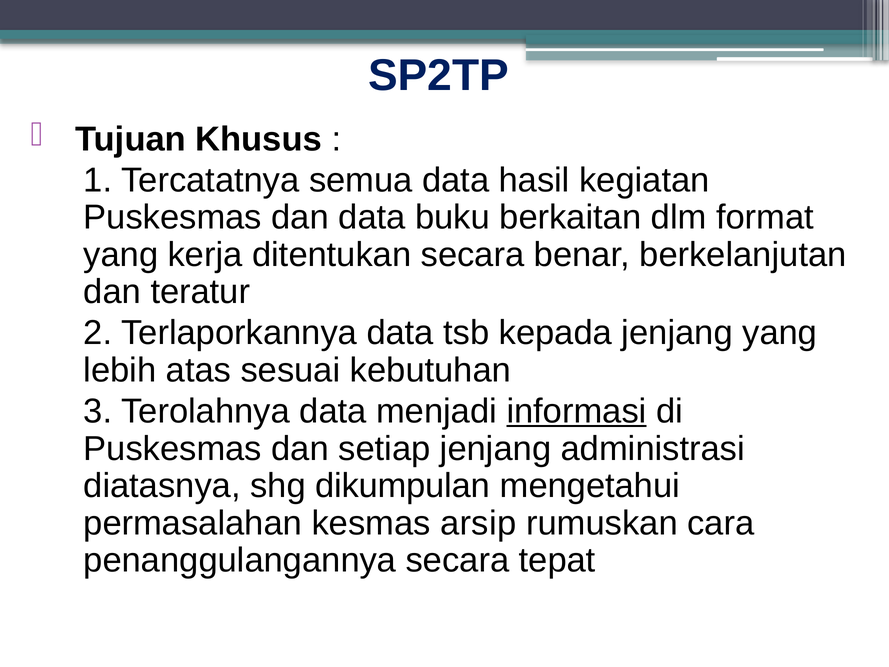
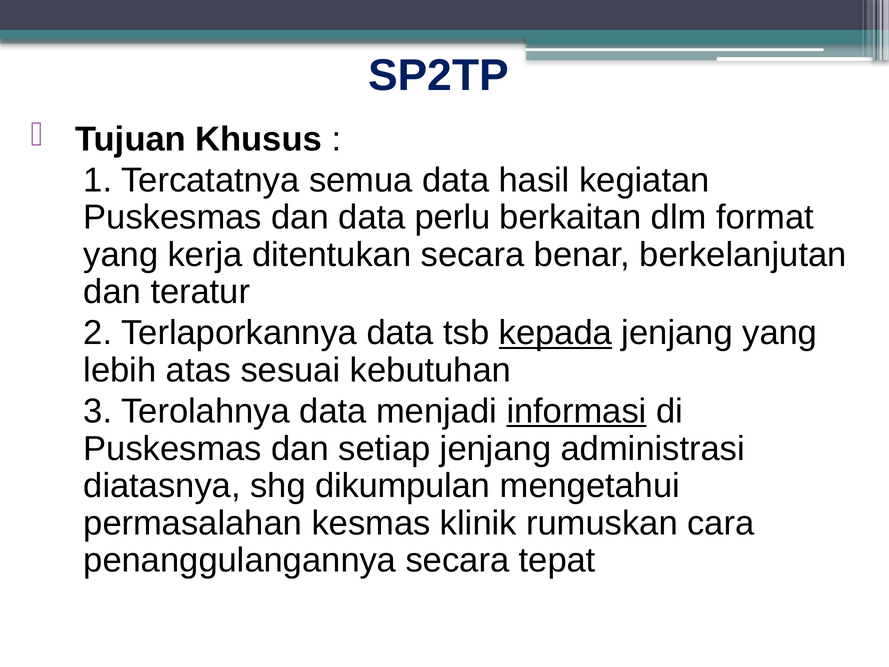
buku: buku -> perlu
kepada underline: none -> present
arsip: arsip -> klinik
